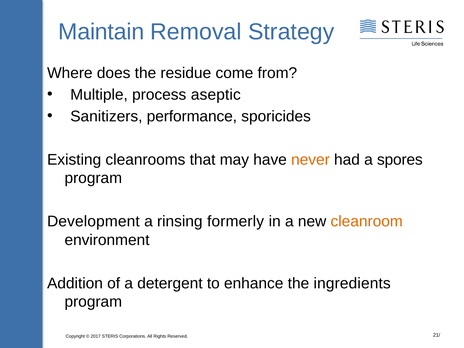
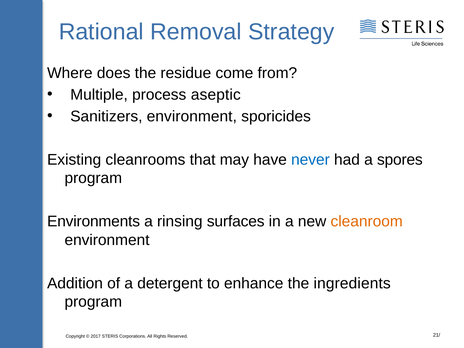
Maintain: Maintain -> Rational
Sanitizers performance: performance -> environment
never colour: orange -> blue
Development: Development -> Environments
formerly: formerly -> surfaces
